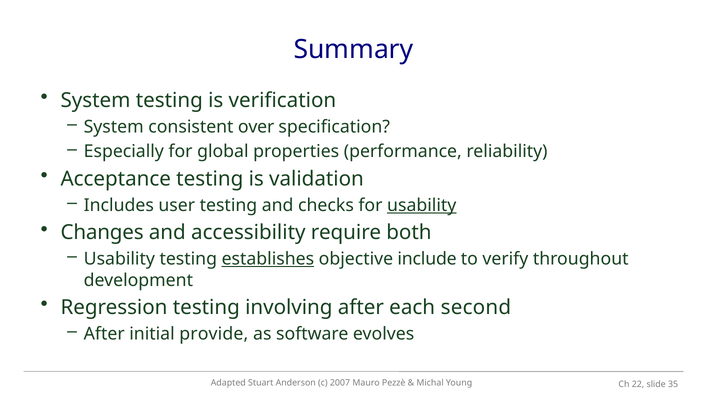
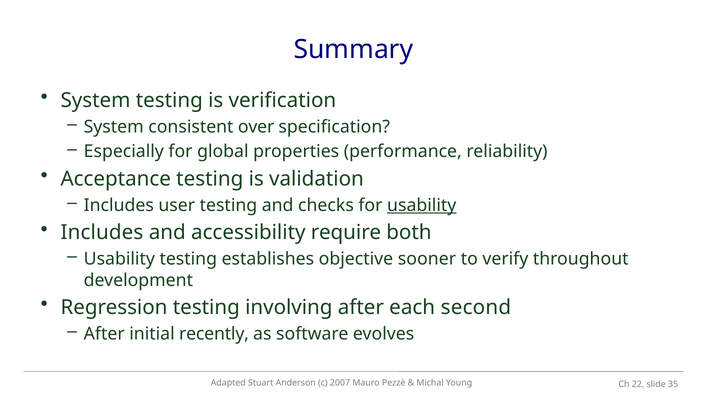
Changes at (102, 232): Changes -> Includes
establishes underline: present -> none
include: include -> sooner
provide: provide -> recently
